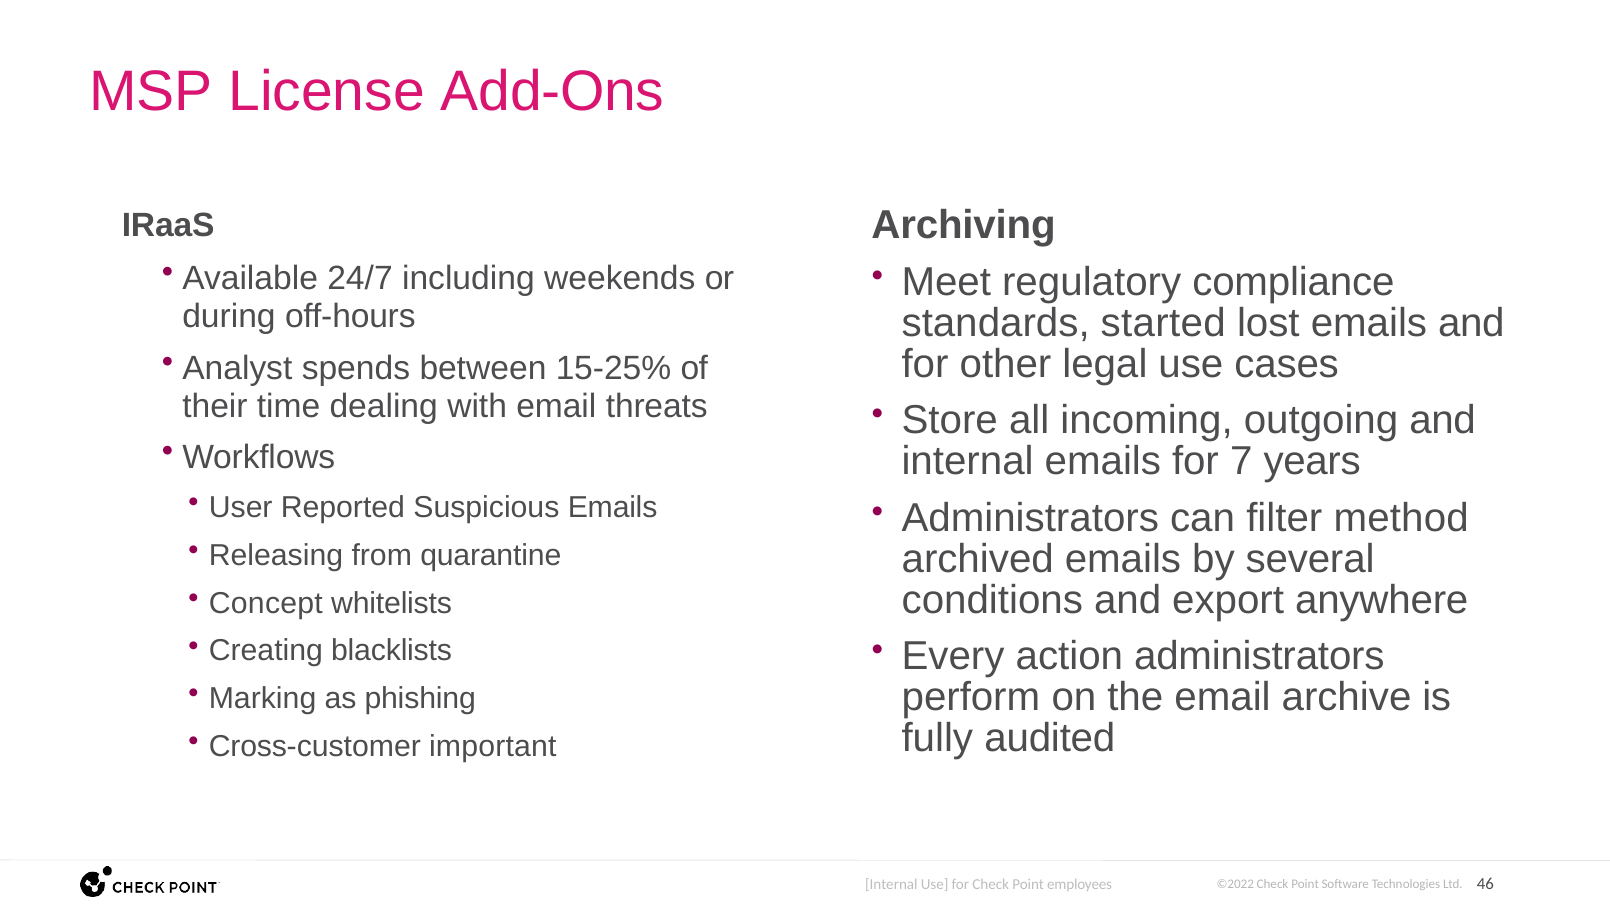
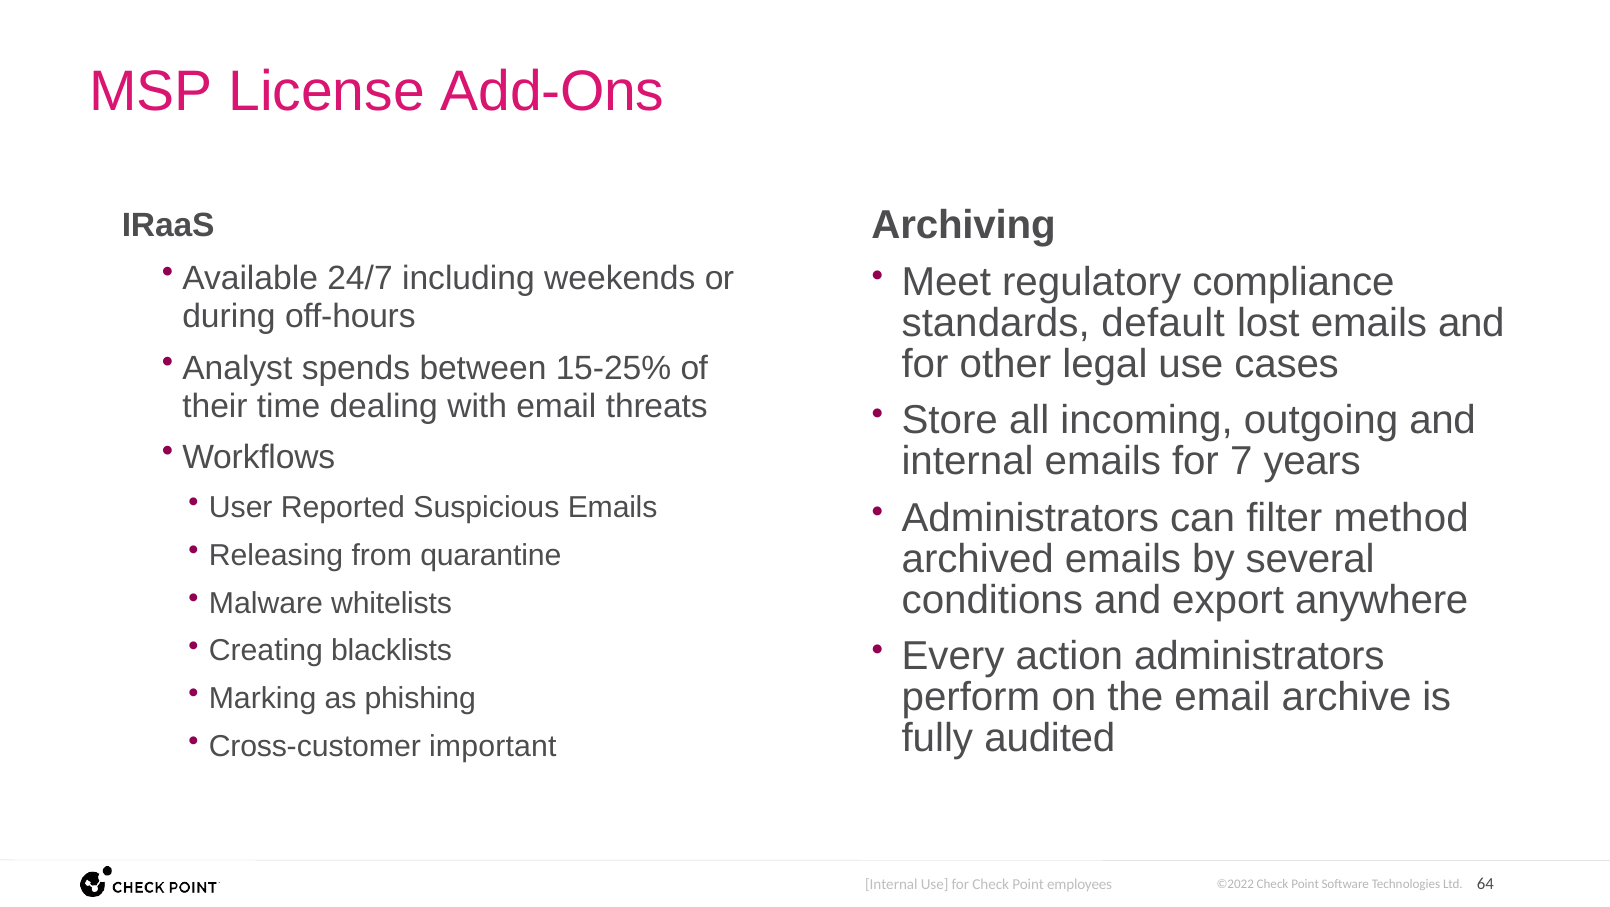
started: started -> default
Concept: Concept -> Malware
46: 46 -> 64
